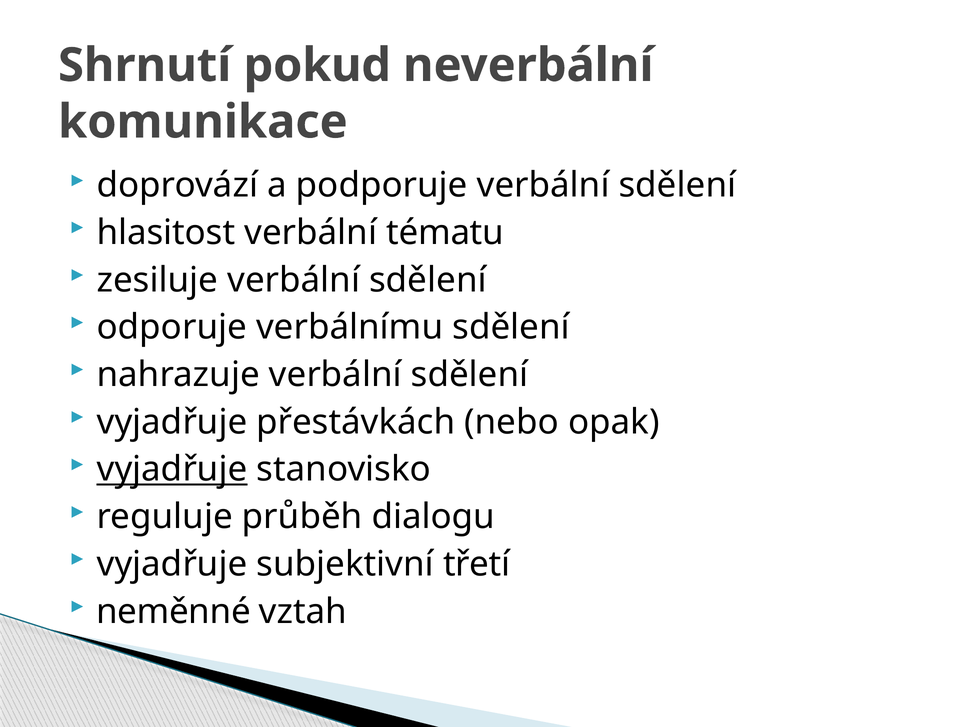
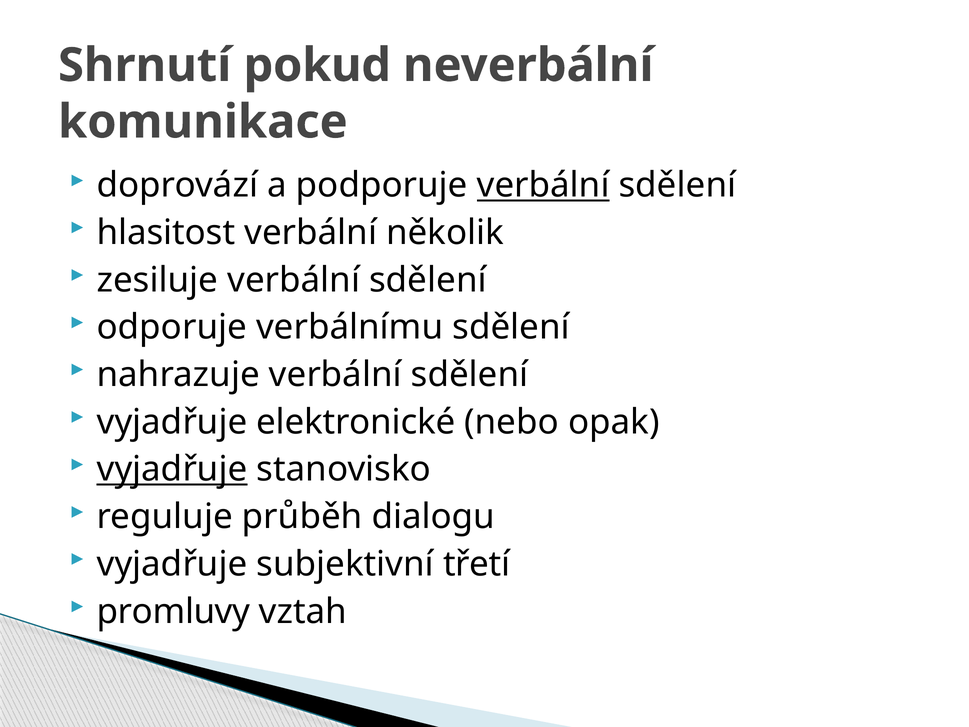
verbální at (543, 185) underline: none -> present
tématu: tématu -> několik
přestávkách: přestávkách -> elektronické
neměnné: neměnné -> promluvy
